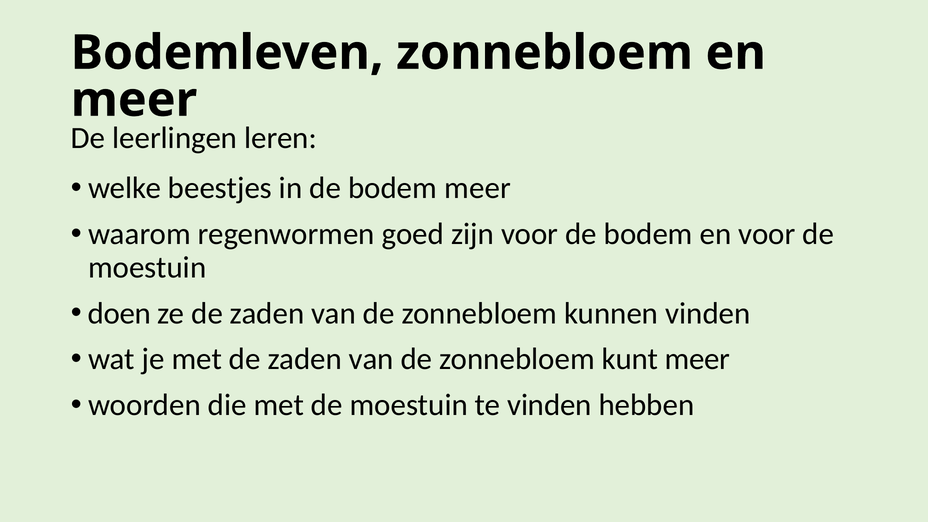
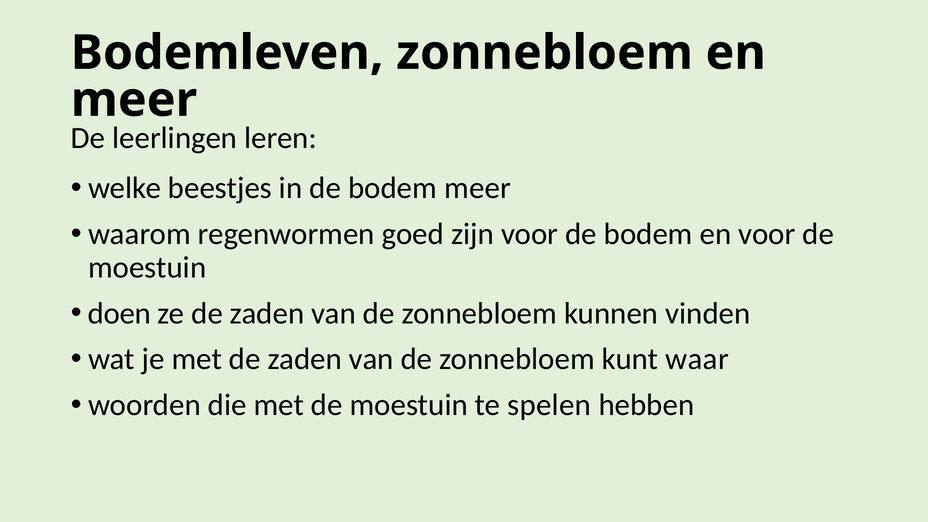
kunt meer: meer -> waar
te vinden: vinden -> spelen
